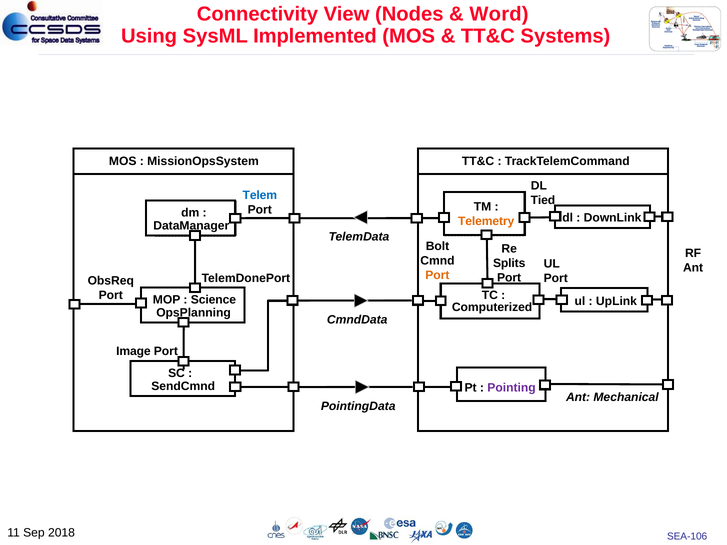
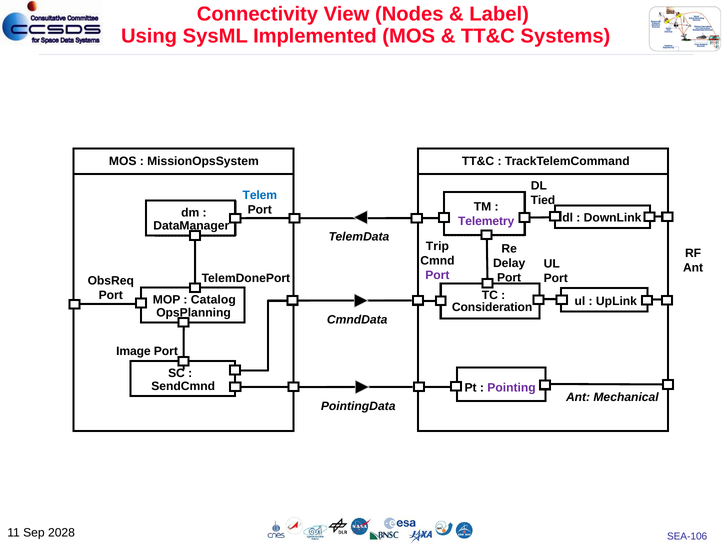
Word: Word -> Label
Telemetry colour: orange -> purple
Bolt: Bolt -> Trip
Splits: Splits -> Delay
Port at (437, 275) colour: orange -> purple
Science: Science -> Catalog
Computerized: Computerized -> Consideration
2018: 2018 -> 2028
